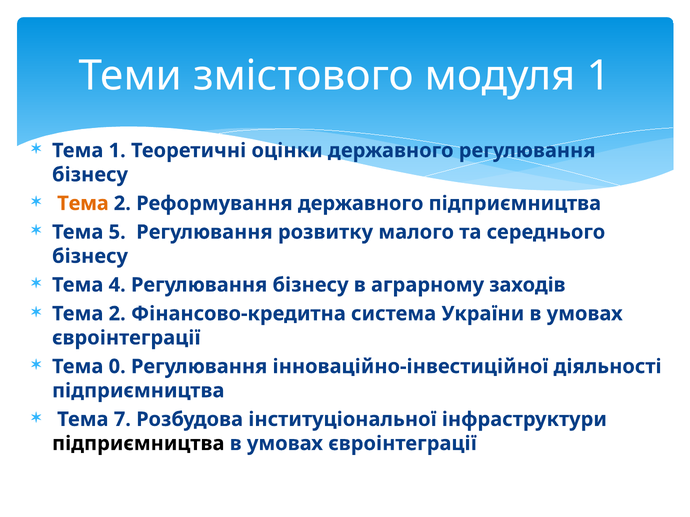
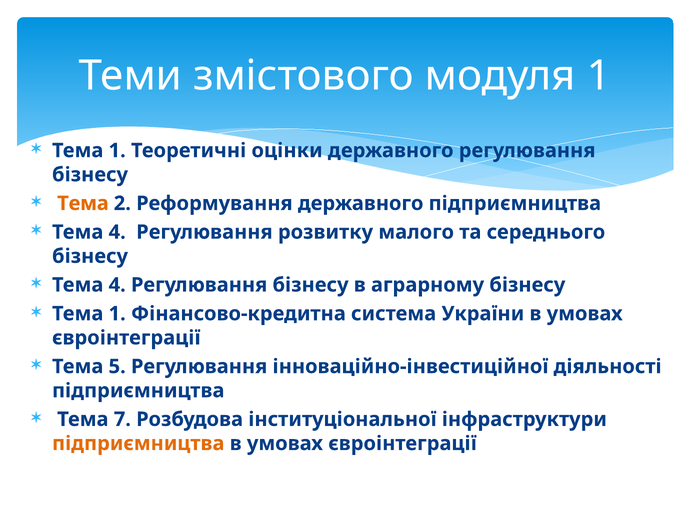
5 at (117, 232): 5 -> 4
аграрному заходів: заходів -> бізнесу
2 at (117, 314): 2 -> 1
0: 0 -> 5
підприємництва at (138, 444) colour: black -> orange
